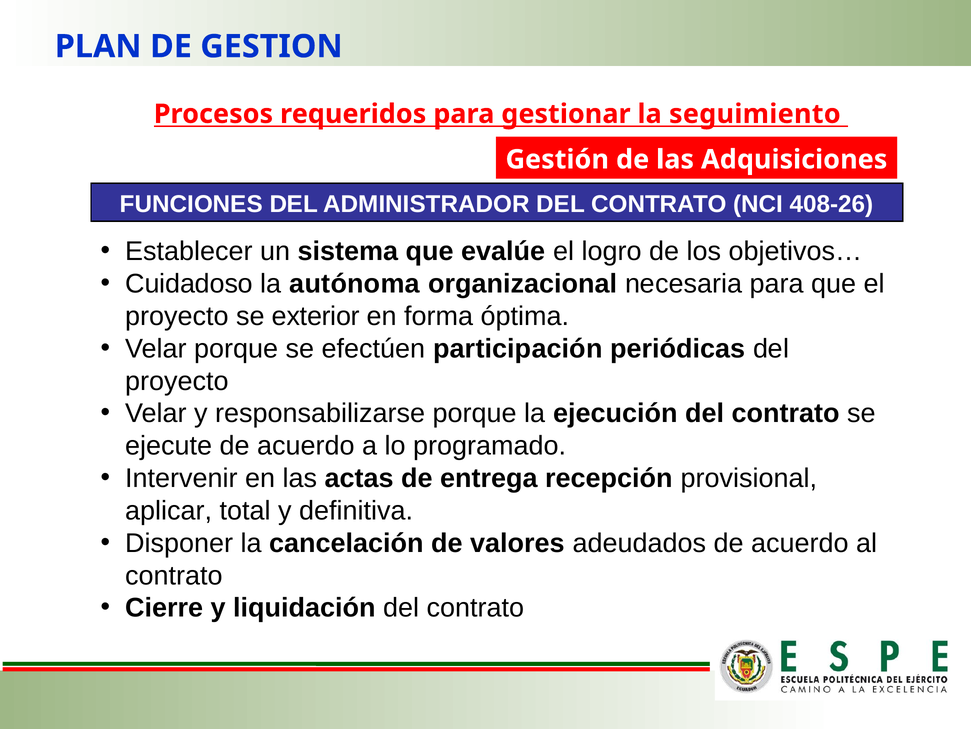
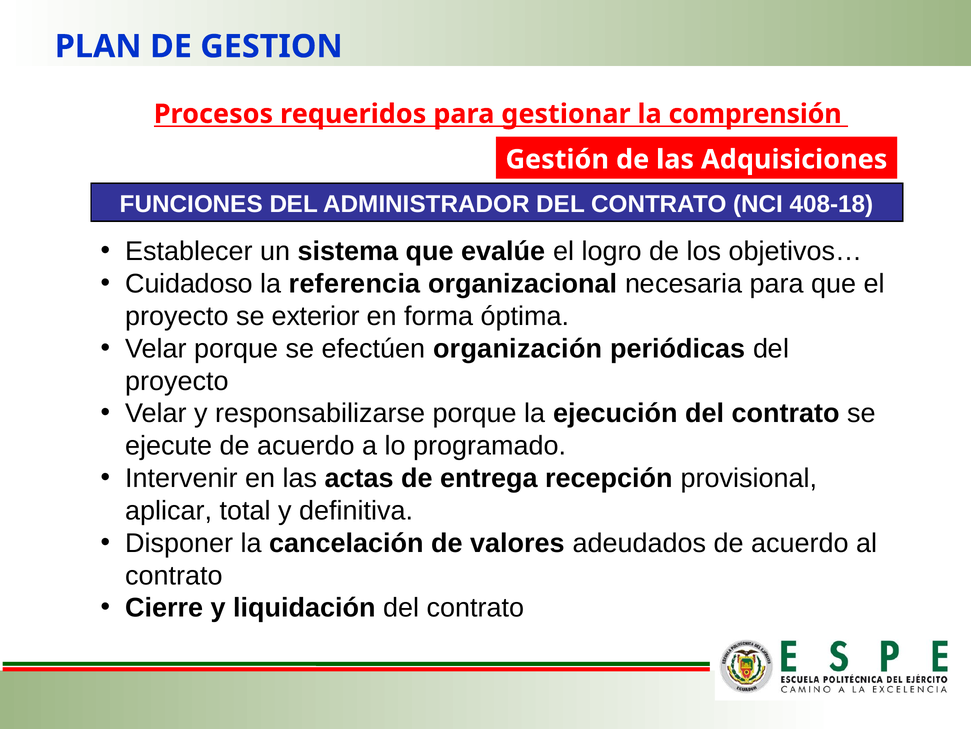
seguimiento: seguimiento -> comprensión
408-26: 408-26 -> 408-18
autónoma: autónoma -> referencia
participación: participación -> organización
